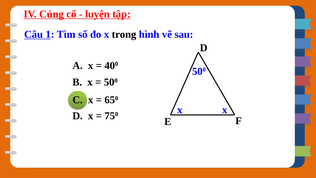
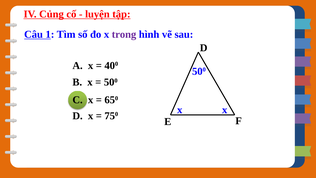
trong colour: black -> purple
